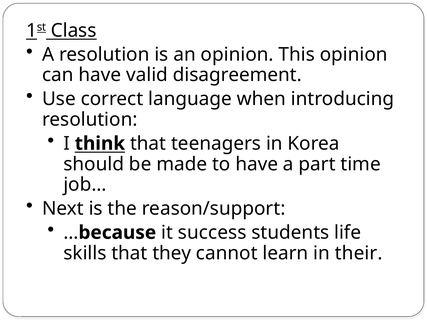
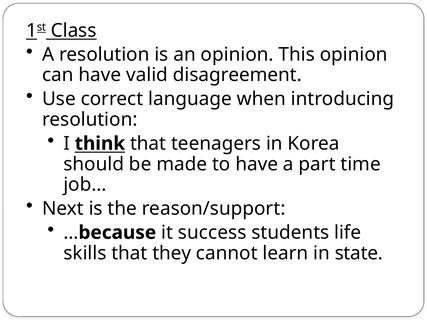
their: their -> state
